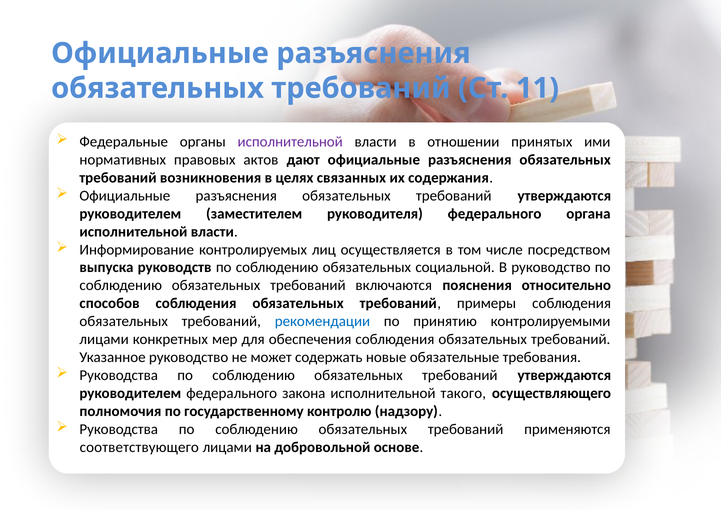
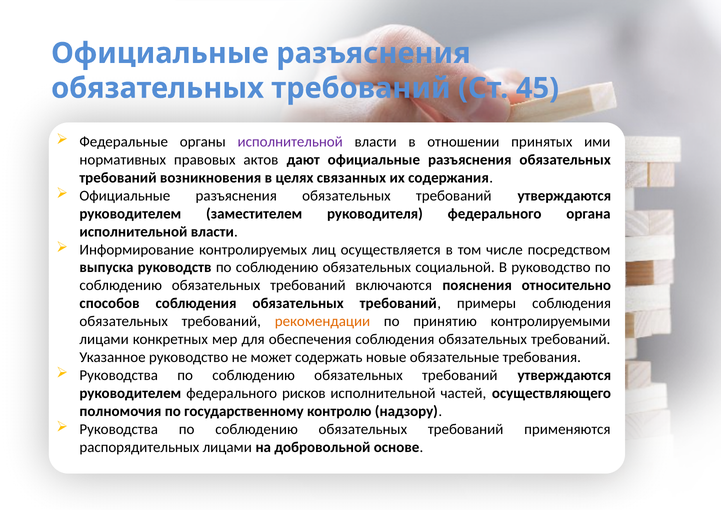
11: 11 -> 45
рекомендации colour: blue -> orange
закона: закона -> рисков
такого: такого -> частей
соответствующего: соответствующего -> распорядительных
